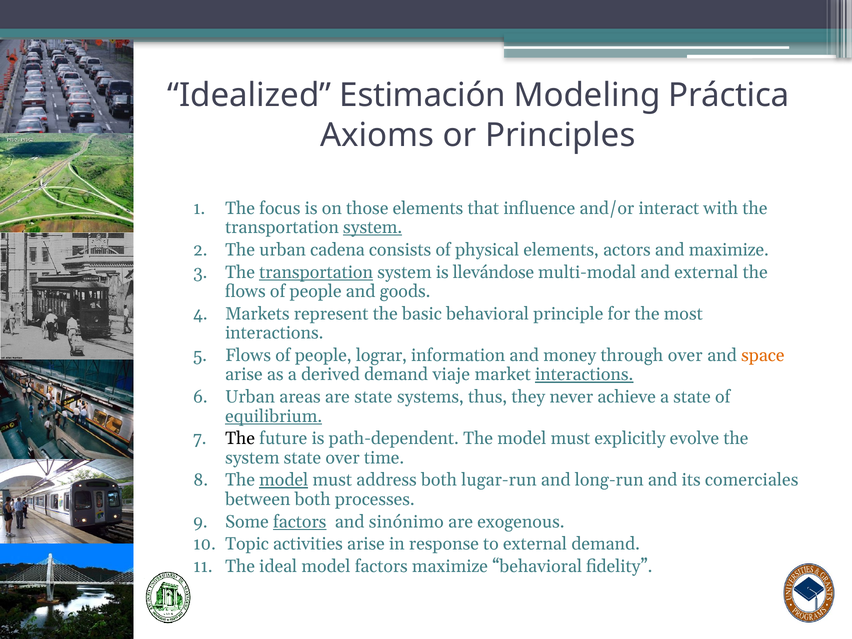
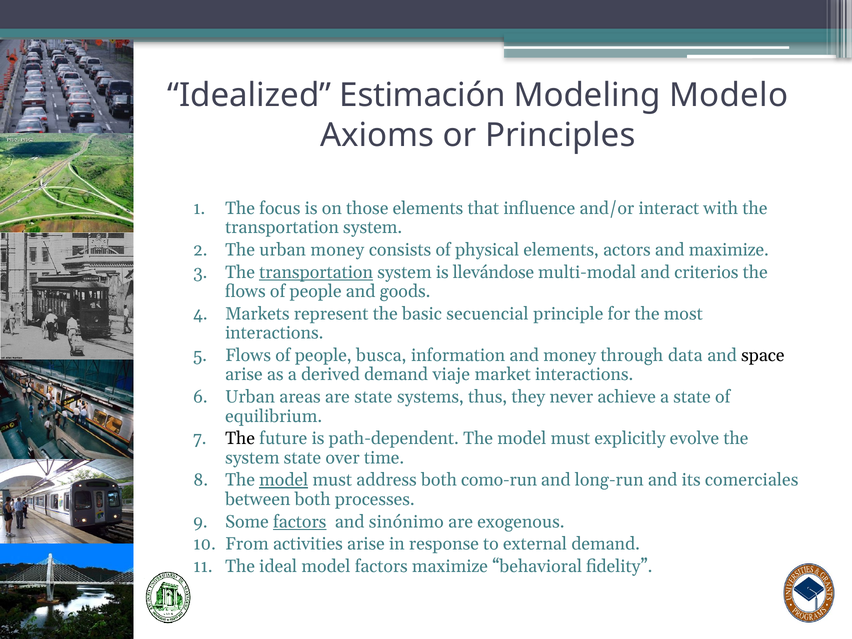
Práctica: Práctica -> Modelo
system at (373, 228) underline: present -> none
urban cadena: cadena -> money
and external: external -> criterios
basic behavioral: behavioral -> secuencial
lograr: lograr -> busca
through over: over -> data
space colour: orange -> black
interactions at (584, 375) underline: present -> none
equilibrium underline: present -> none
lugar-run: lugar-run -> como-run
Topic: Topic -> From
